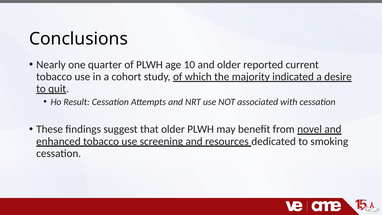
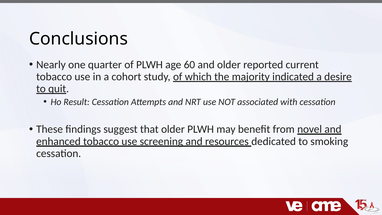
10: 10 -> 60
